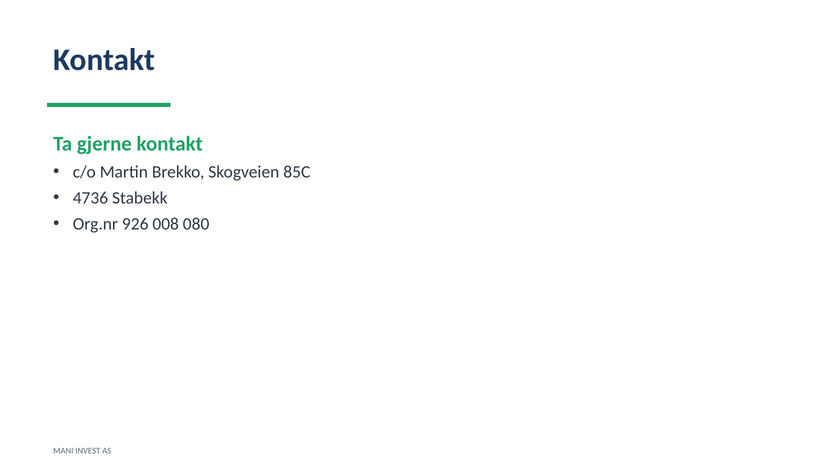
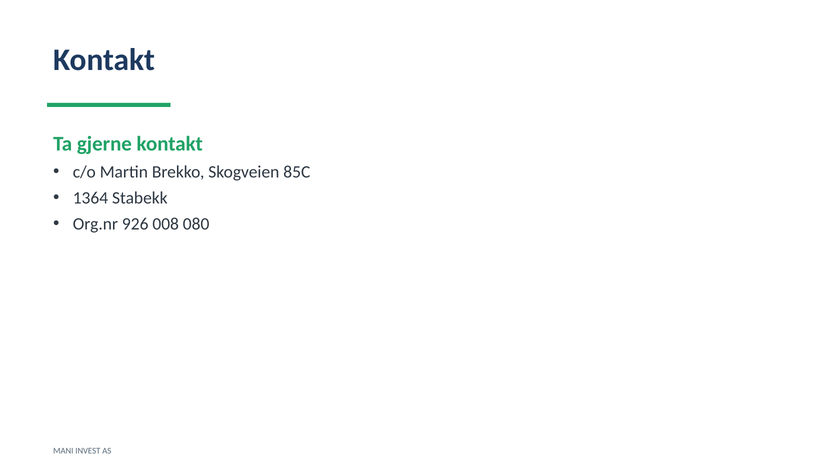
4736: 4736 -> 1364
